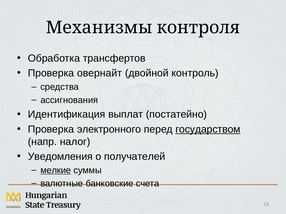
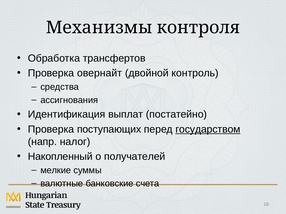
электронного: электронного -> поступающих
Уведомления: Уведомления -> Накопленный
мелкие underline: present -> none
